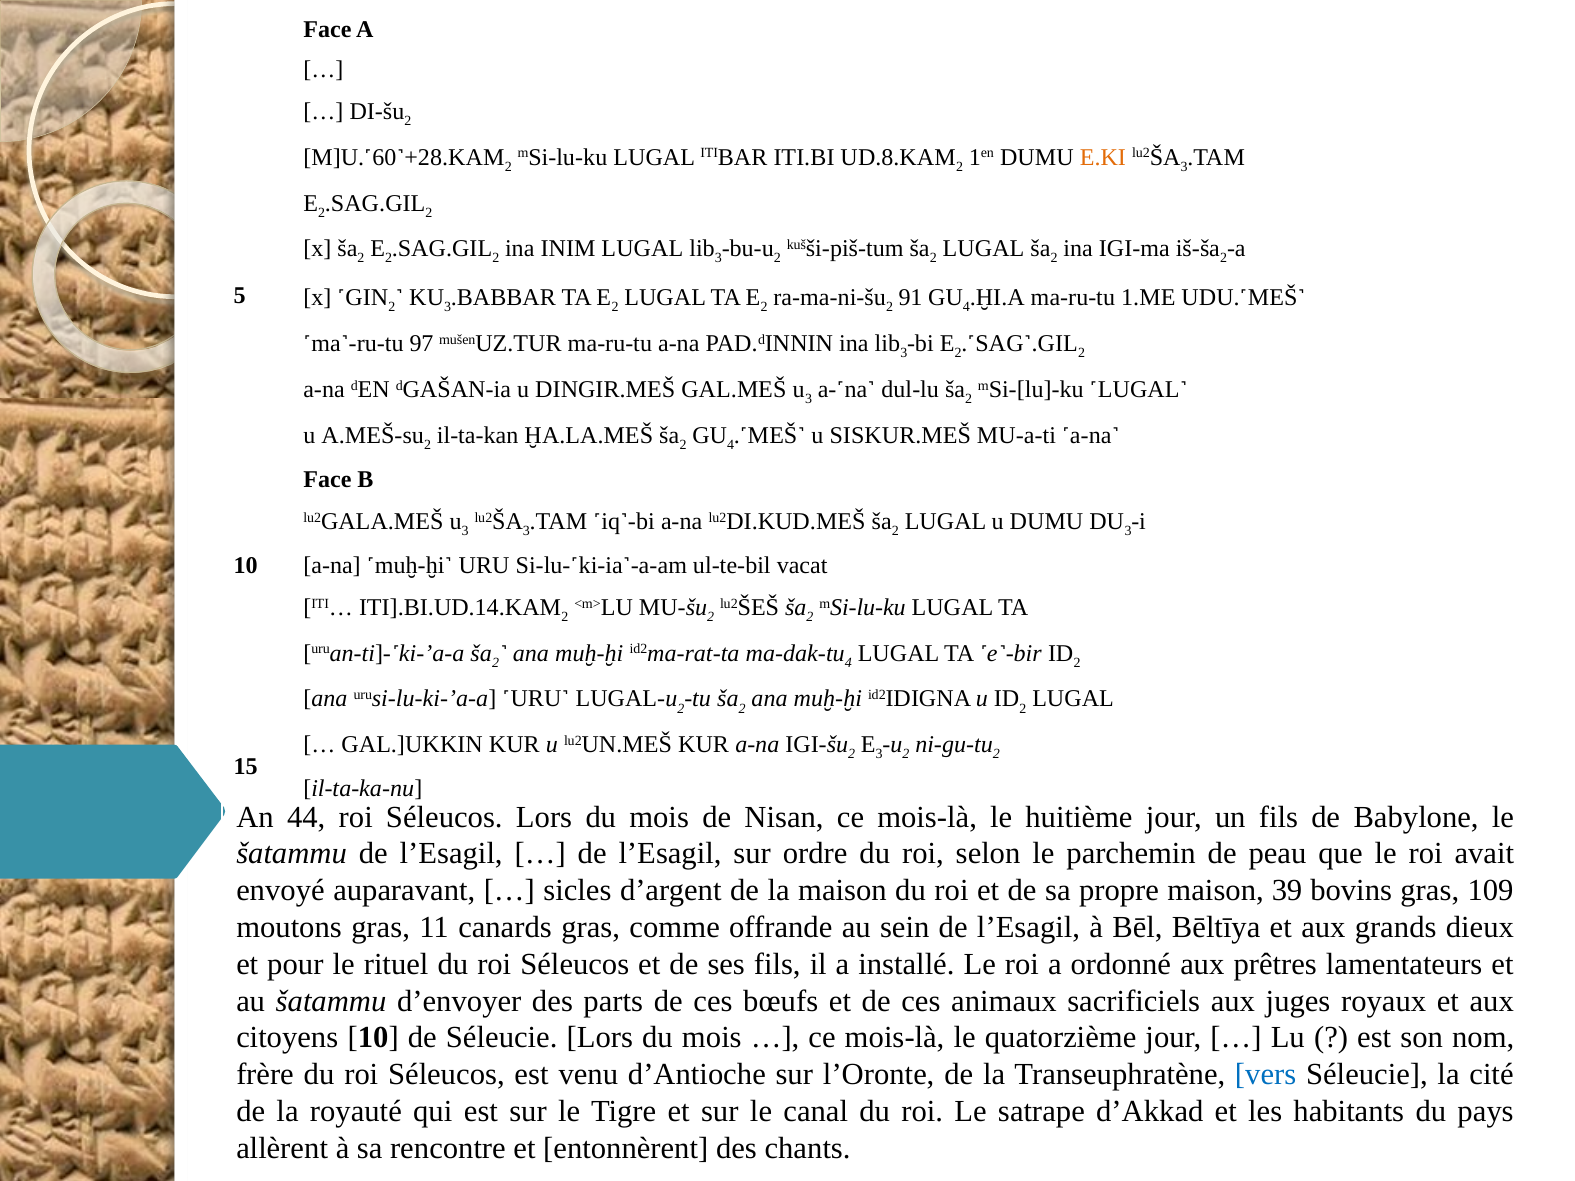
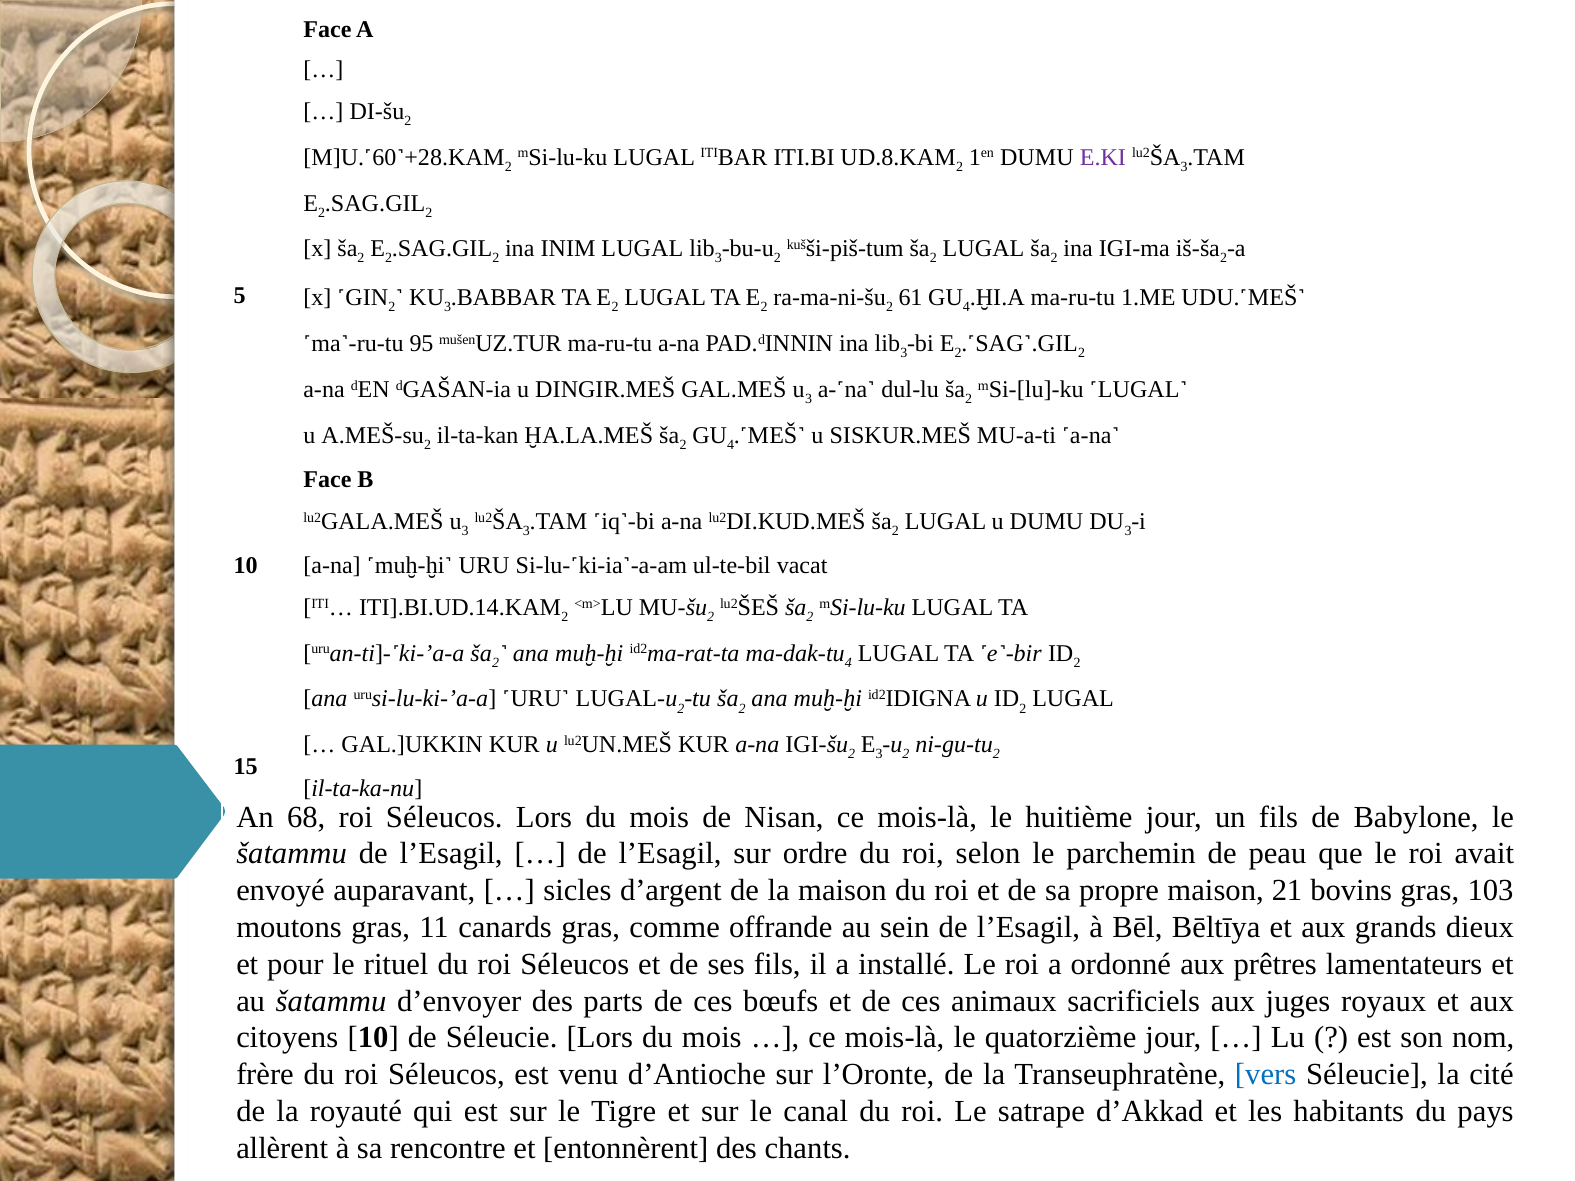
E.KI colour: orange -> purple
91: 91 -> 61
97: 97 -> 95
44: 44 -> 68
39: 39 -> 21
109: 109 -> 103
